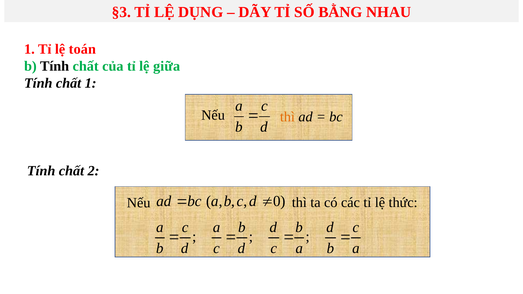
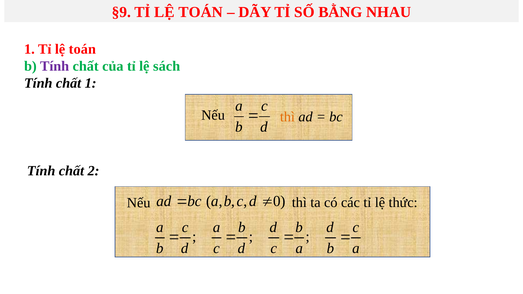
§3: §3 -> §9
DỤNG at (201, 12): DỤNG -> TOÁN
Tính at (55, 66) colour: black -> purple
giữa: giữa -> sách
